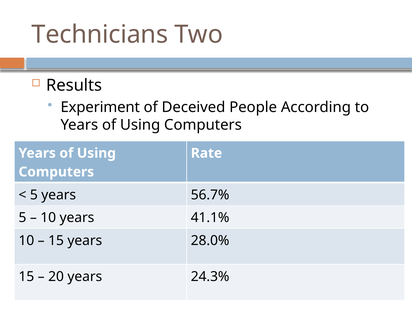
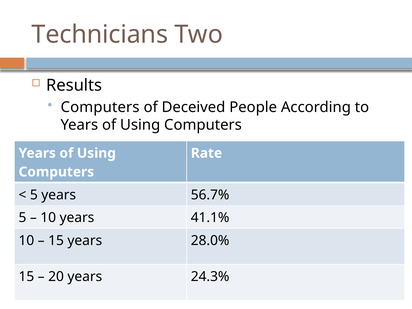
Experiment at (100, 107): Experiment -> Computers
